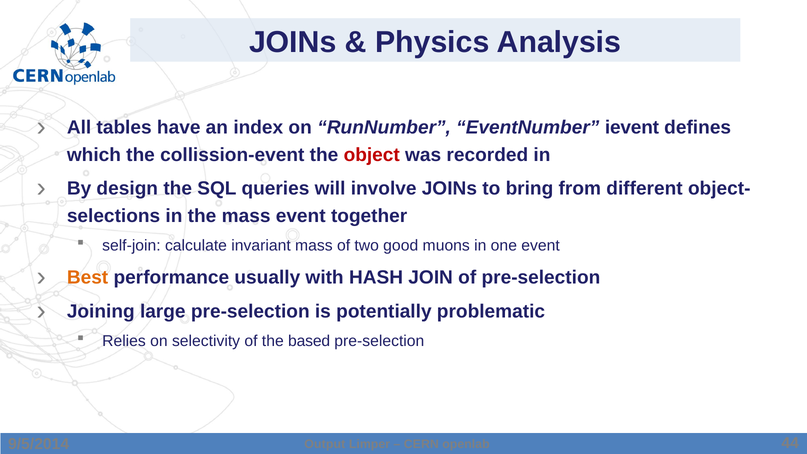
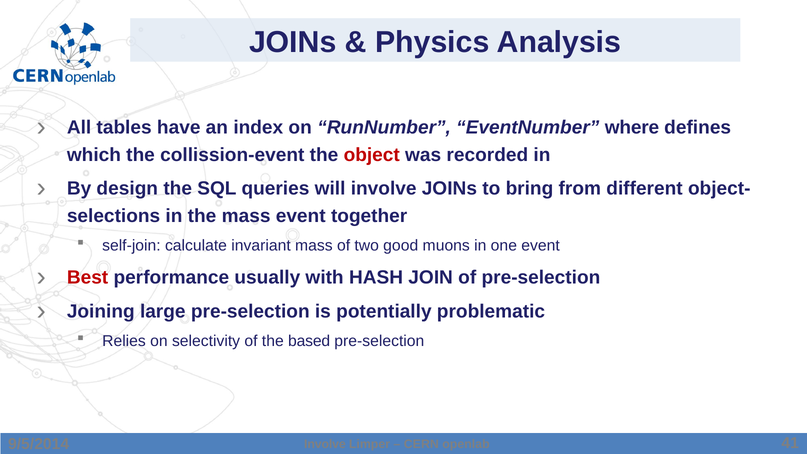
ievent: ievent -> where
Best colour: orange -> red
Output at (325, 444): Output -> Involve
44: 44 -> 41
